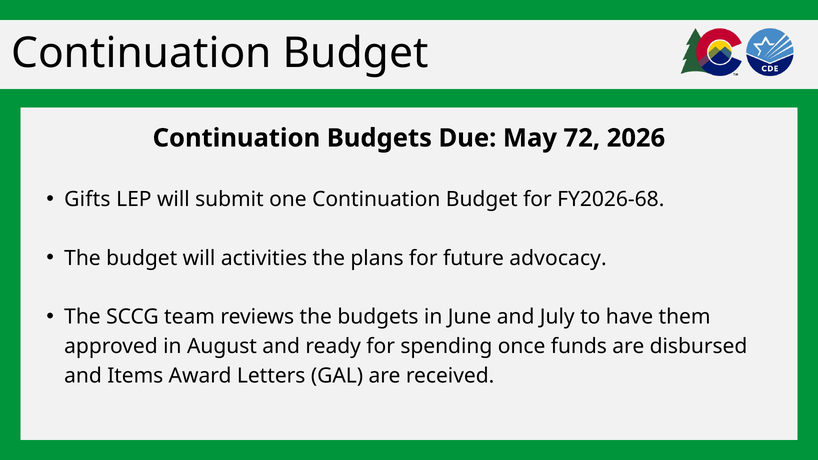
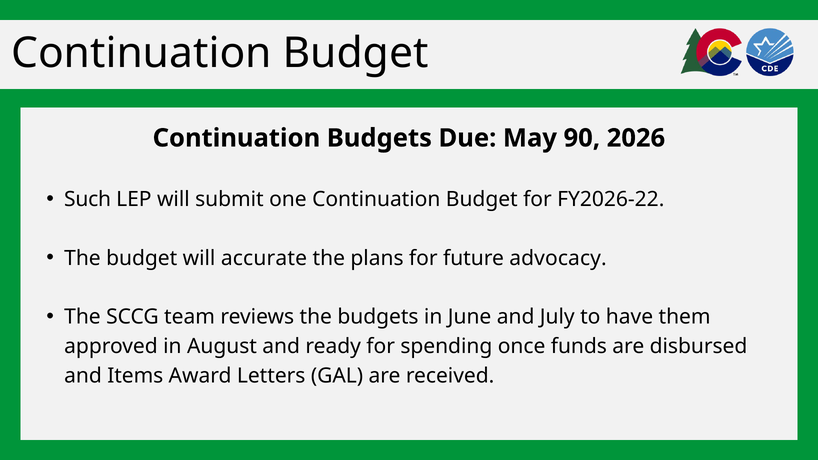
72: 72 -> 90
Gifts: Gifts -> Such
FY2026-68: FY2026-68 -> FY2026-22
activities: activities -> accurate
